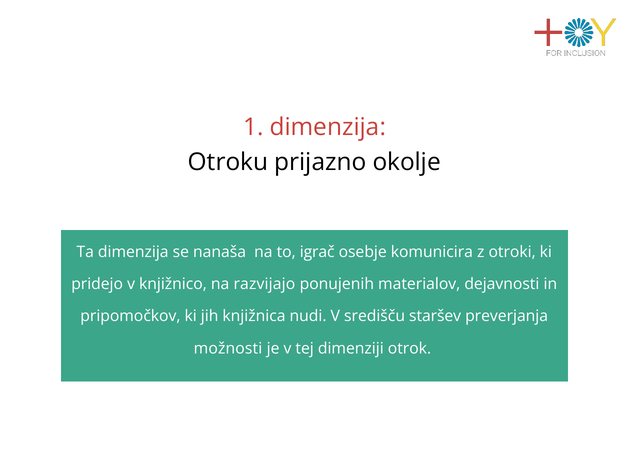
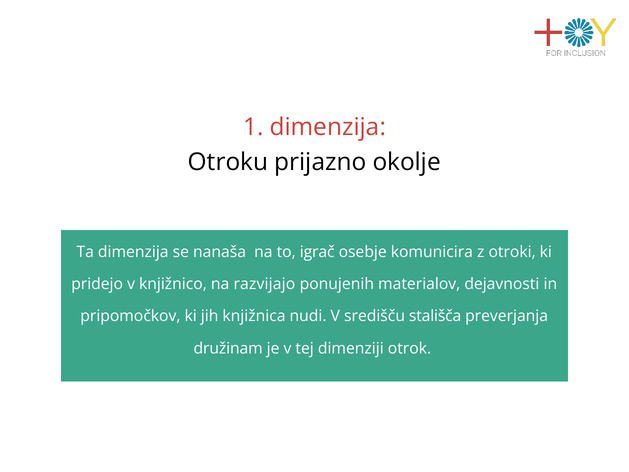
staršev: staršev -> stališča
možnosti: možnosti -> družinam
